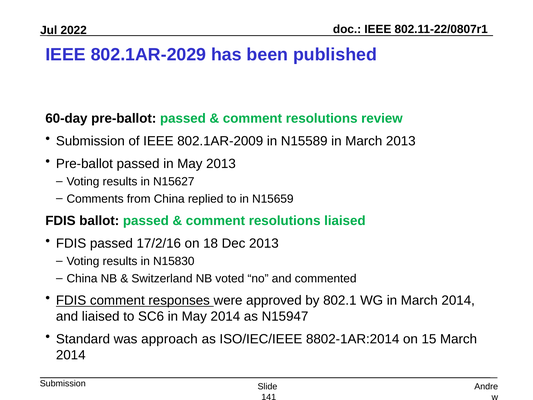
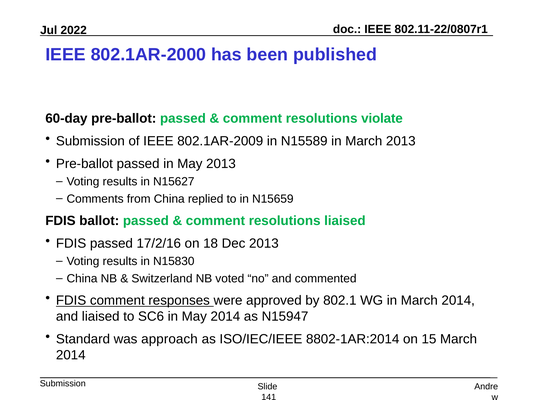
802.1AR-2029: 802.1AR-2029 -> 802.1AR-2000
review: review -> violate
